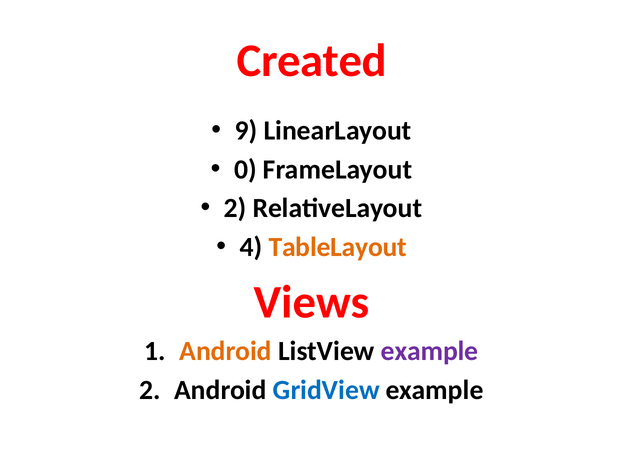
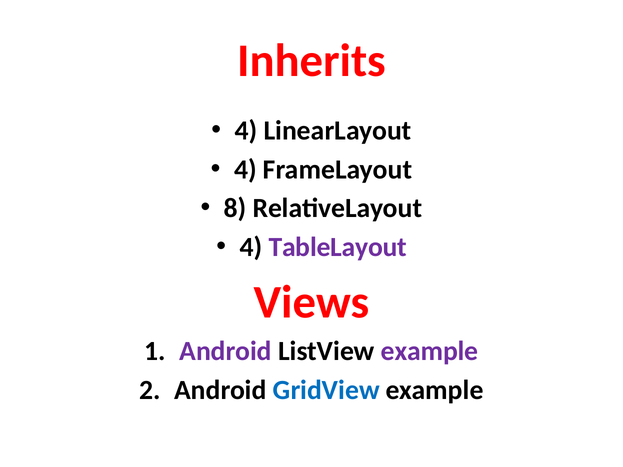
Created: Created -> Inherits
9 at (246, 131): 9 -> 4
0 at (245, 170): 0 -> 4
2 at (235, 208): 2 -> 8
TableLayout colour: orange -> purple
Android at (226, 351) colour: orange -> purple
